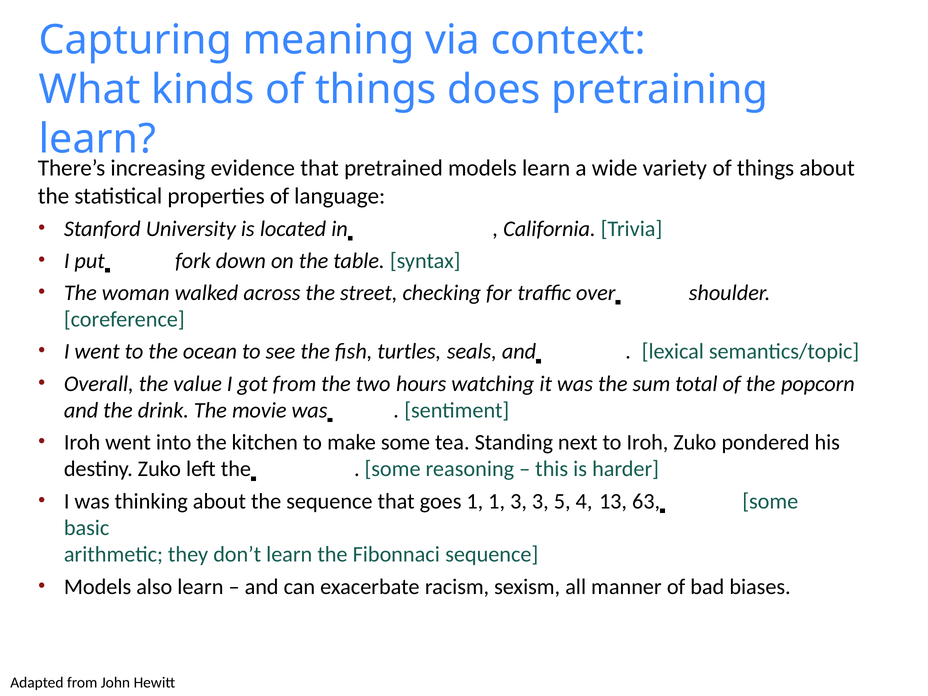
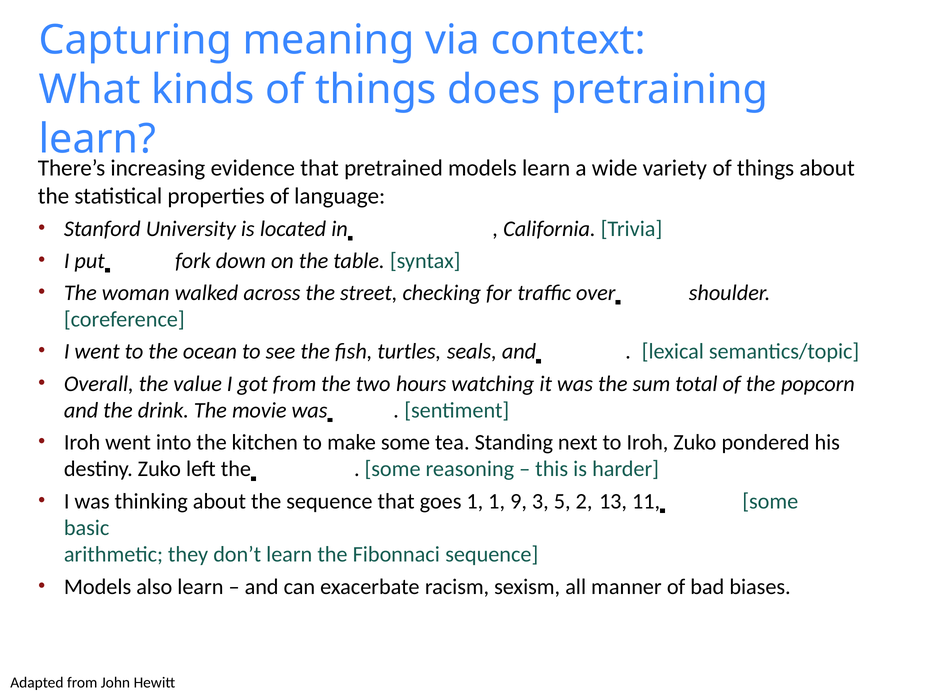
1 3: 3 -> 9
4: 4 -> 2
63: 63 -> 11
